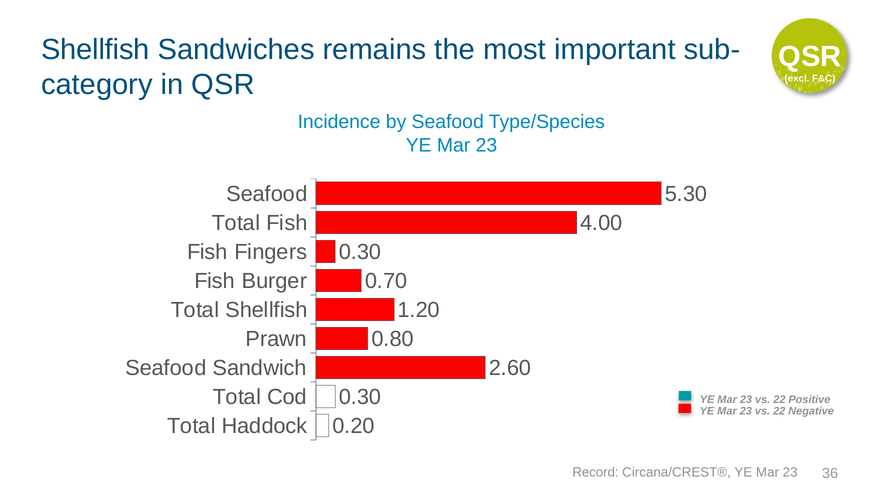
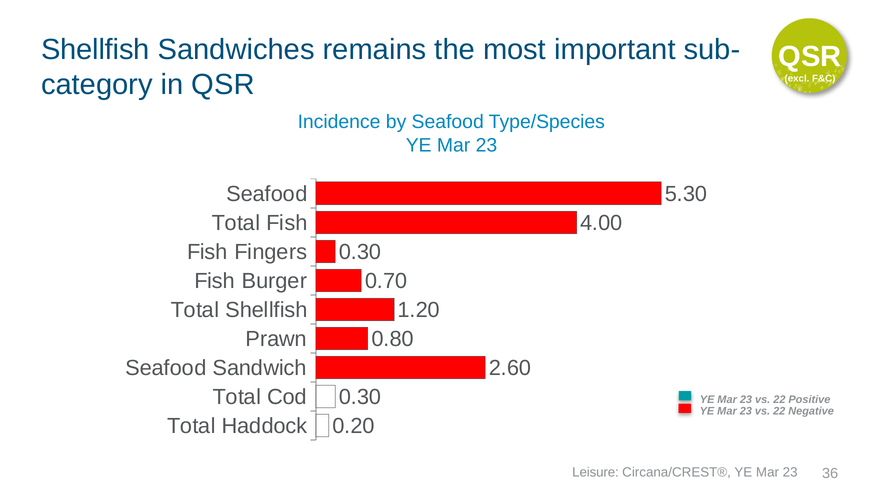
Record: Record -> Leisure
